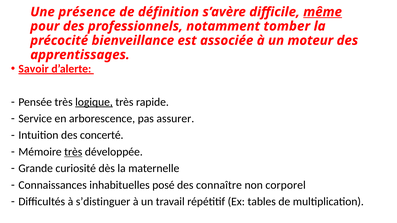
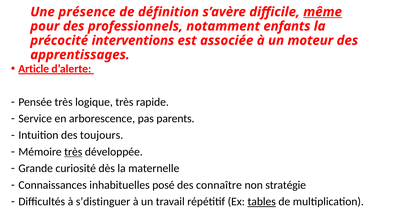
tomber: tomber -> enfants
bienveillance: bienveillance -> interventions
Savoir: Savoir -> Article
logique underline: present -> none
assurer: assurer -> parents
concerté: concerté -> toujours
corporel: corporel -> stratégie
tables underline: none -> present
